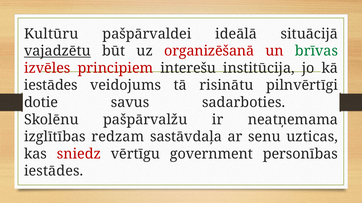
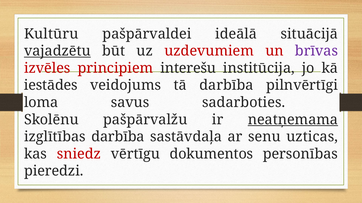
organizēšanā: organizēšanā -> uzdevumiem
brīvas colour: green -> purple
tā risinātu: risinātu -> darbība
dotie: dotie -> loma
neatņemama underline: none -> present
izglītības redzam: redzam -> darbība
government: government -> dokumentos
iestādes at (54, 172): iestādes -> pieredzi
